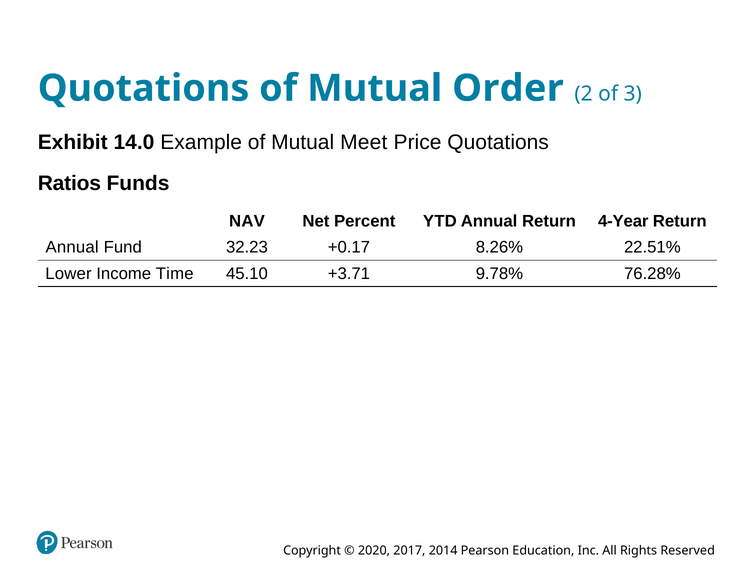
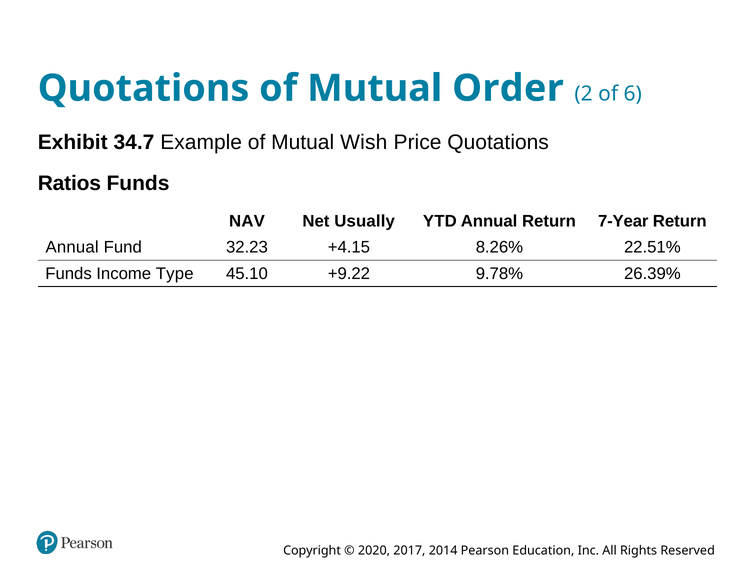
3: 3 -> 6
14.0: 14.0 -> 34.7
Meet: Meet -> Wish
Percent: Percent -> Usually
4-Year: 4-Year -> 7-Year
+0.17: +0.17 -> +4.15
Lower at (68, 274): Lower -> Funds
Time: Time -> Type
+3.71: +3.71 -> +9.22
76.28%: 76.28% -> 26.39%
